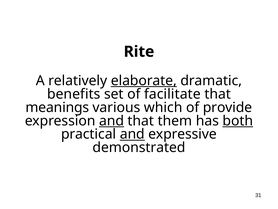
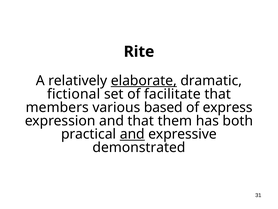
benefits: benefits -> fictional
meanings: meanings -> members
which: which -> based
provide: provide -> express
and at (112, 121) underline: present -> none
both underline: present -> none
